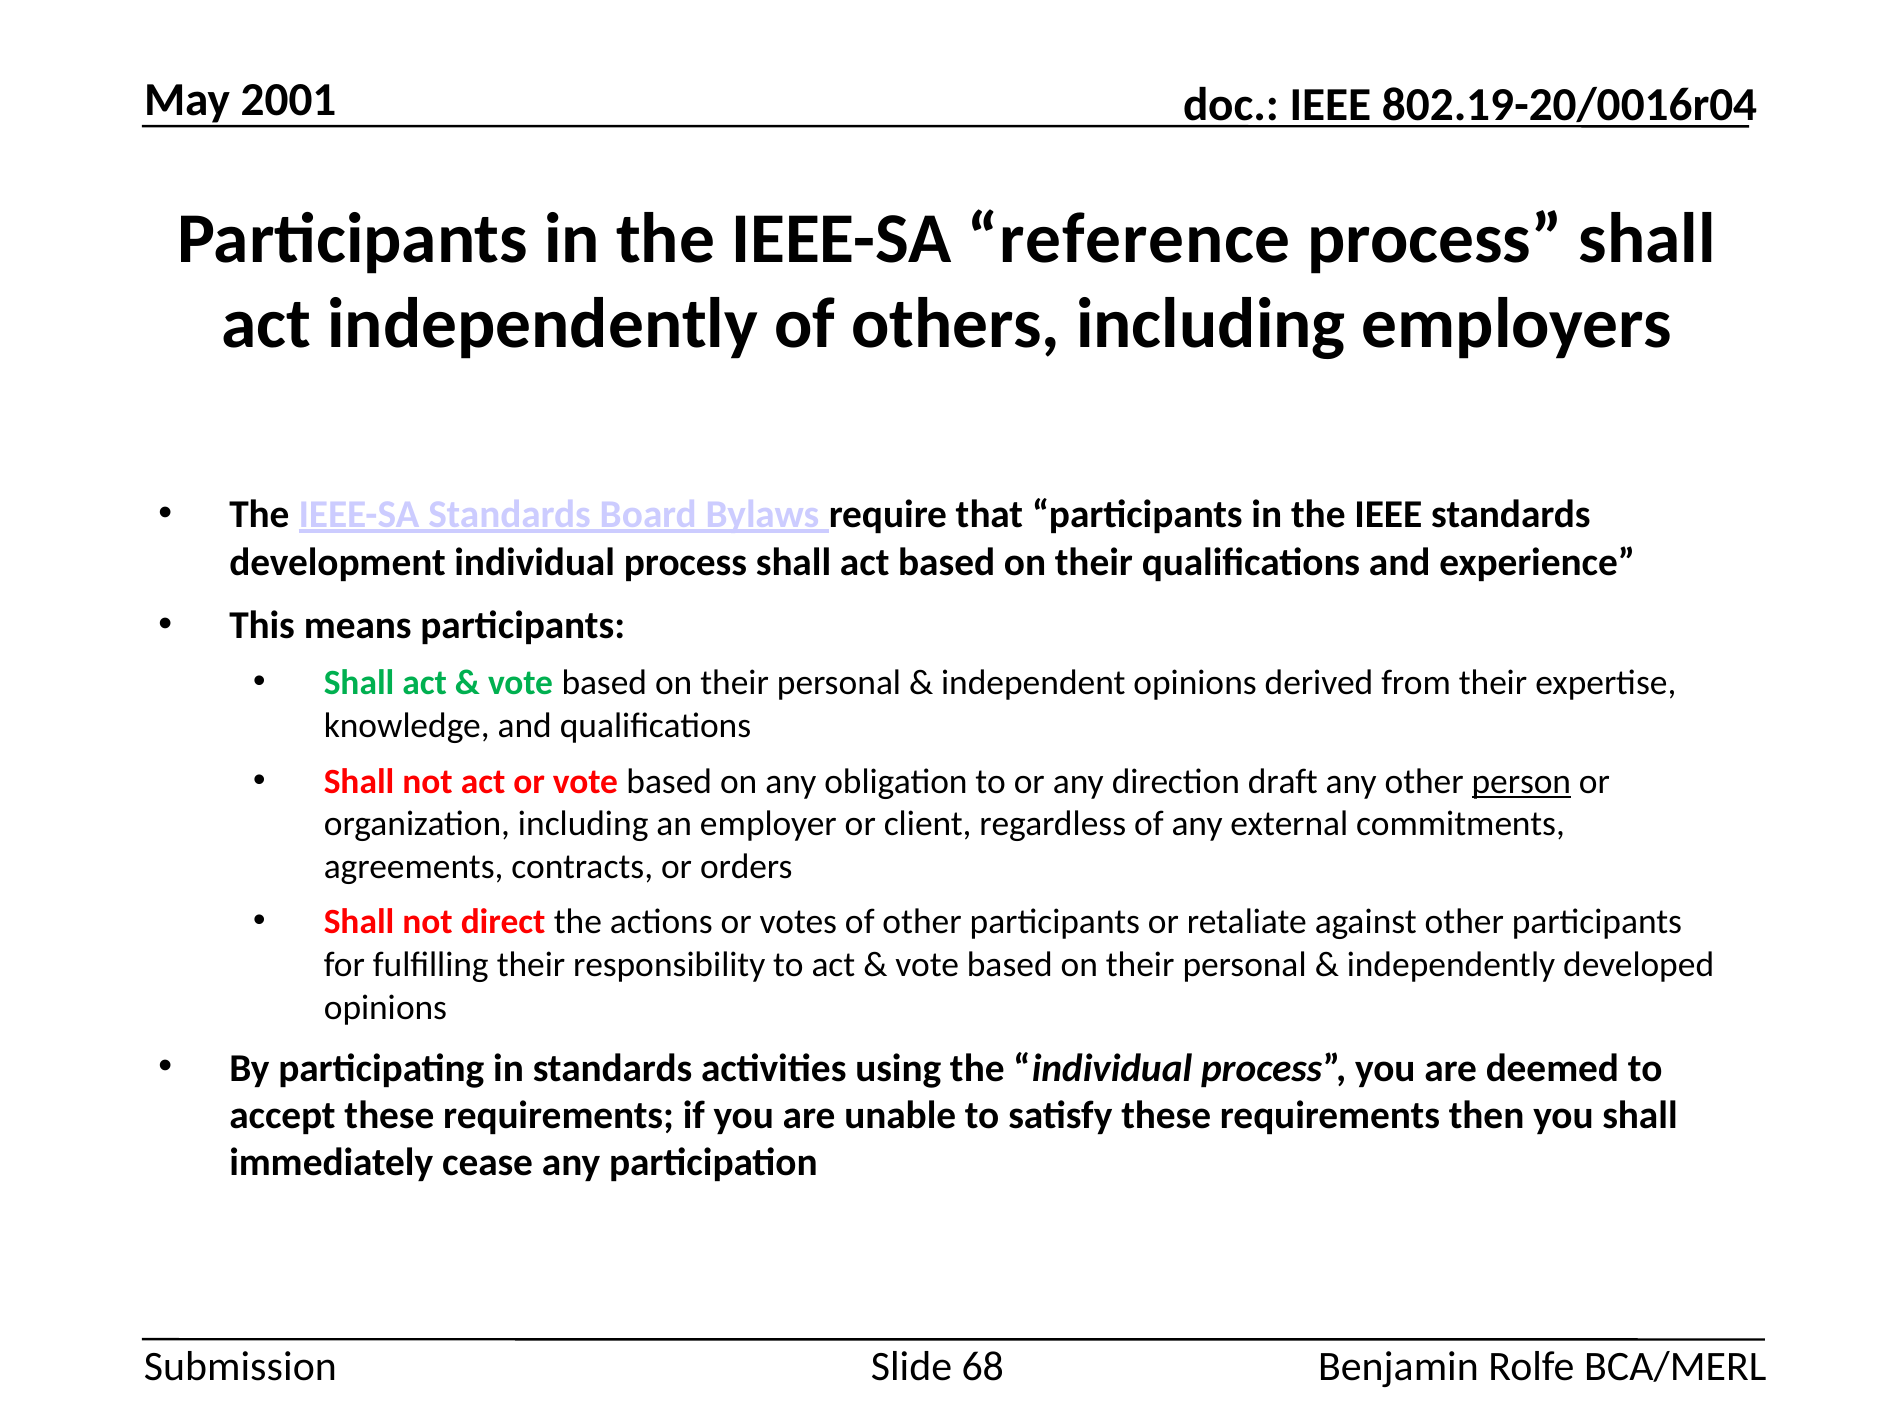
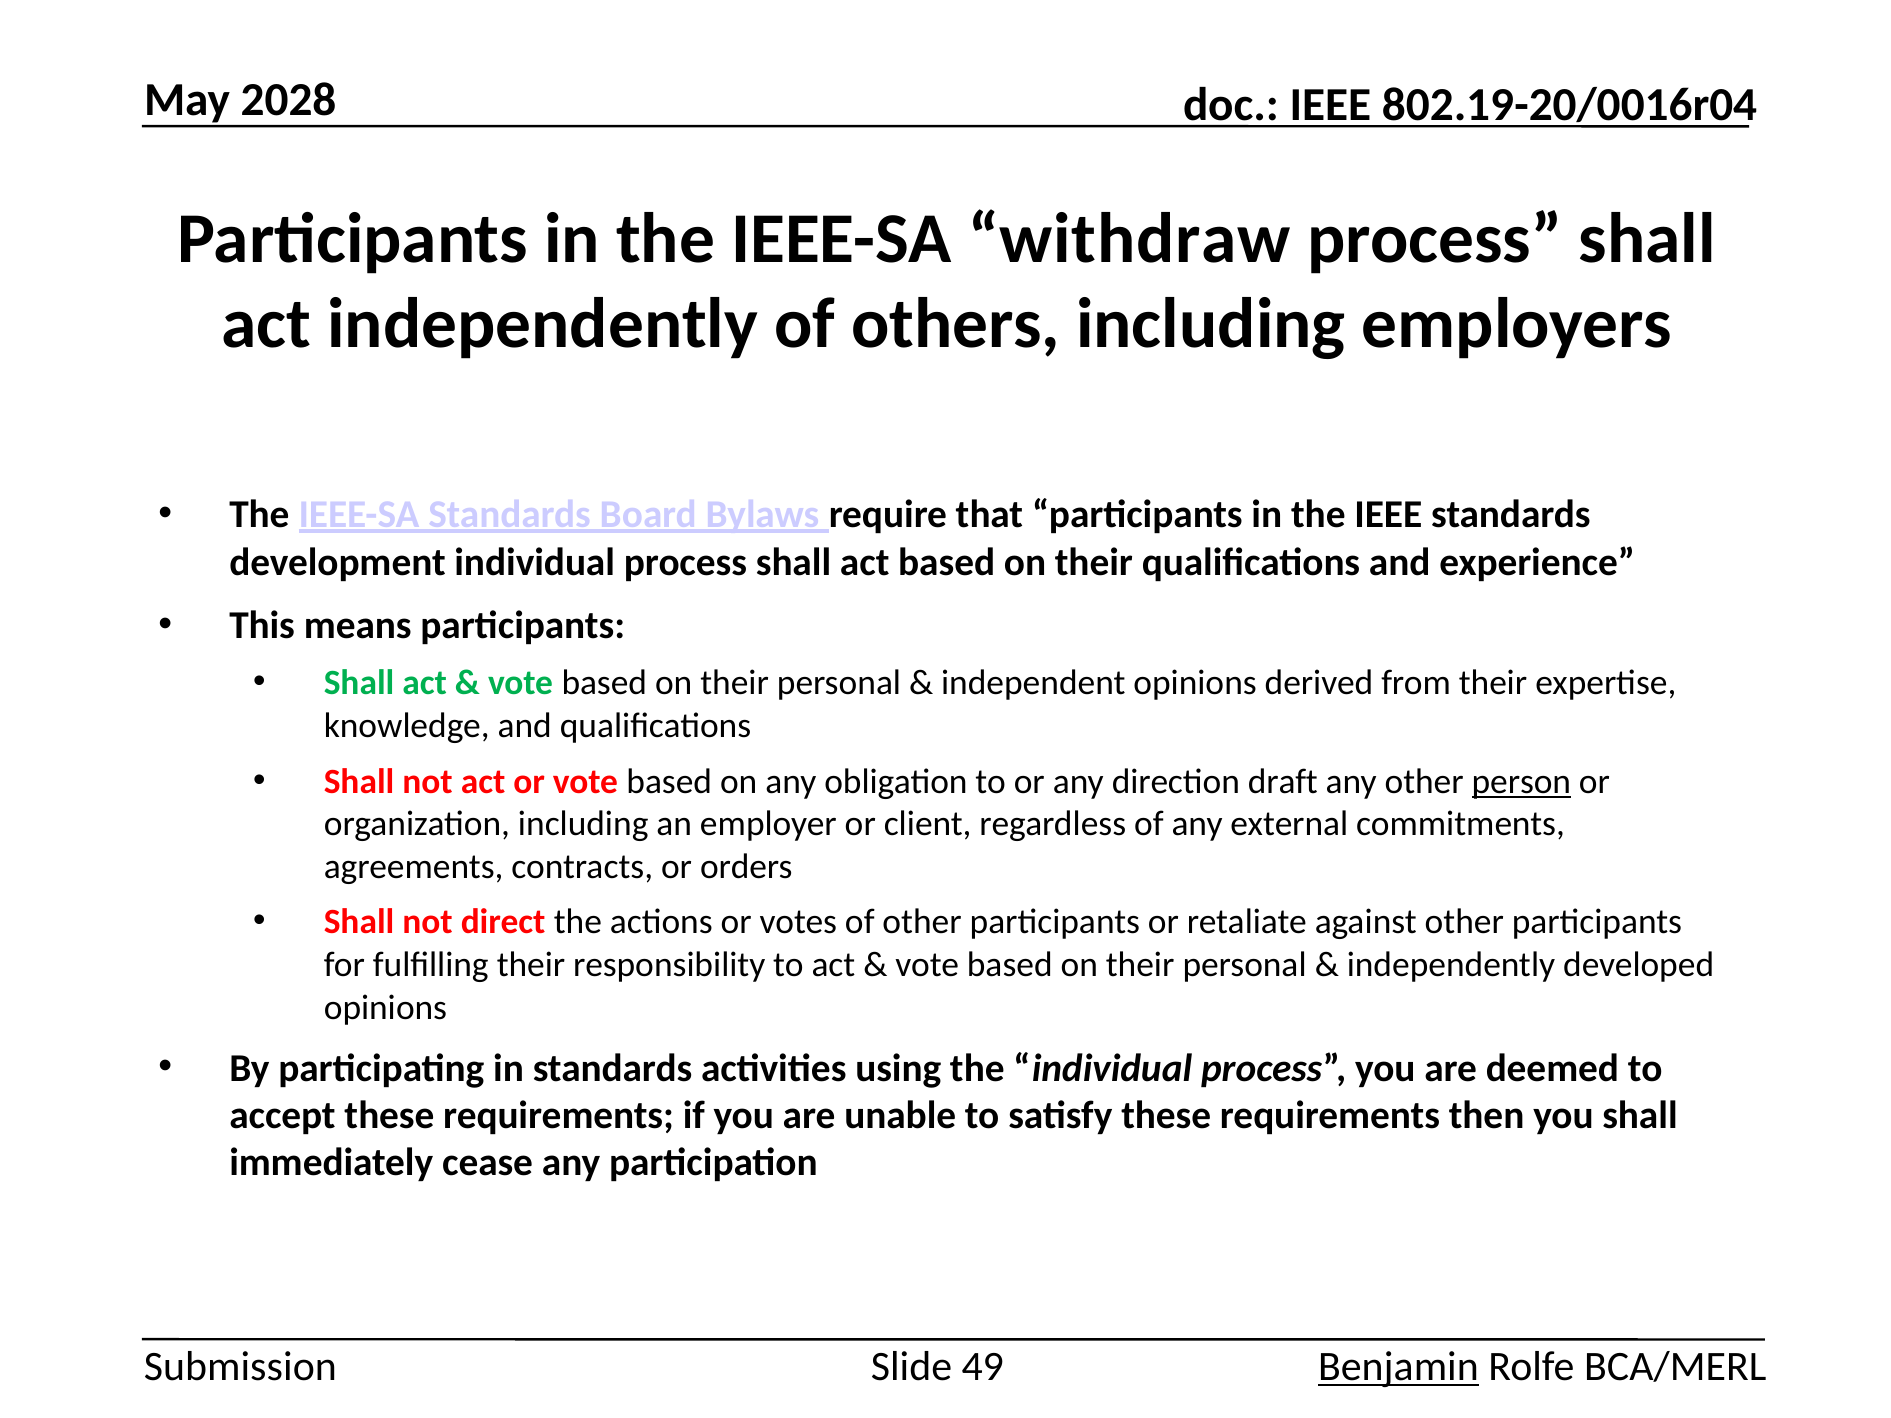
2001: 2001 -> 2028
reference: reference -> withdraw
68: 68 -> 49
Benjamin underline: none -> present
